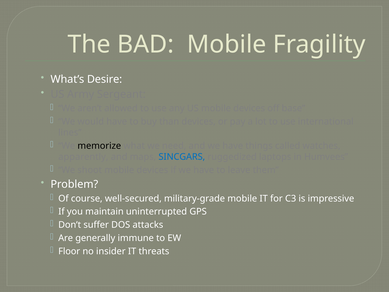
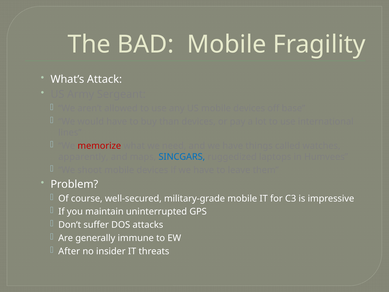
Desire: Desire -> Attack
memorize colour: black -> red
Floor: Floor -> After
